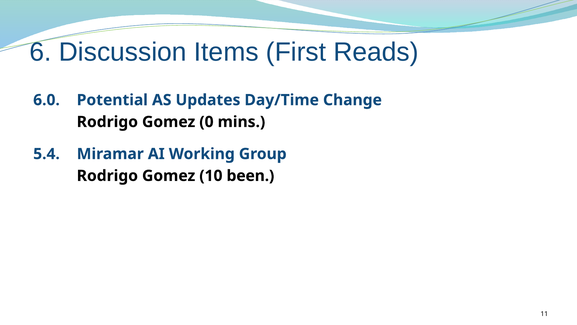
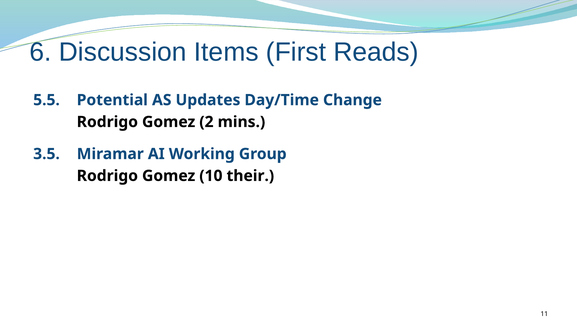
6.0: 6.0 -> 5.5
0: 0 -> 2
5.4: 5.4 -> 3.5
been: been -> their
